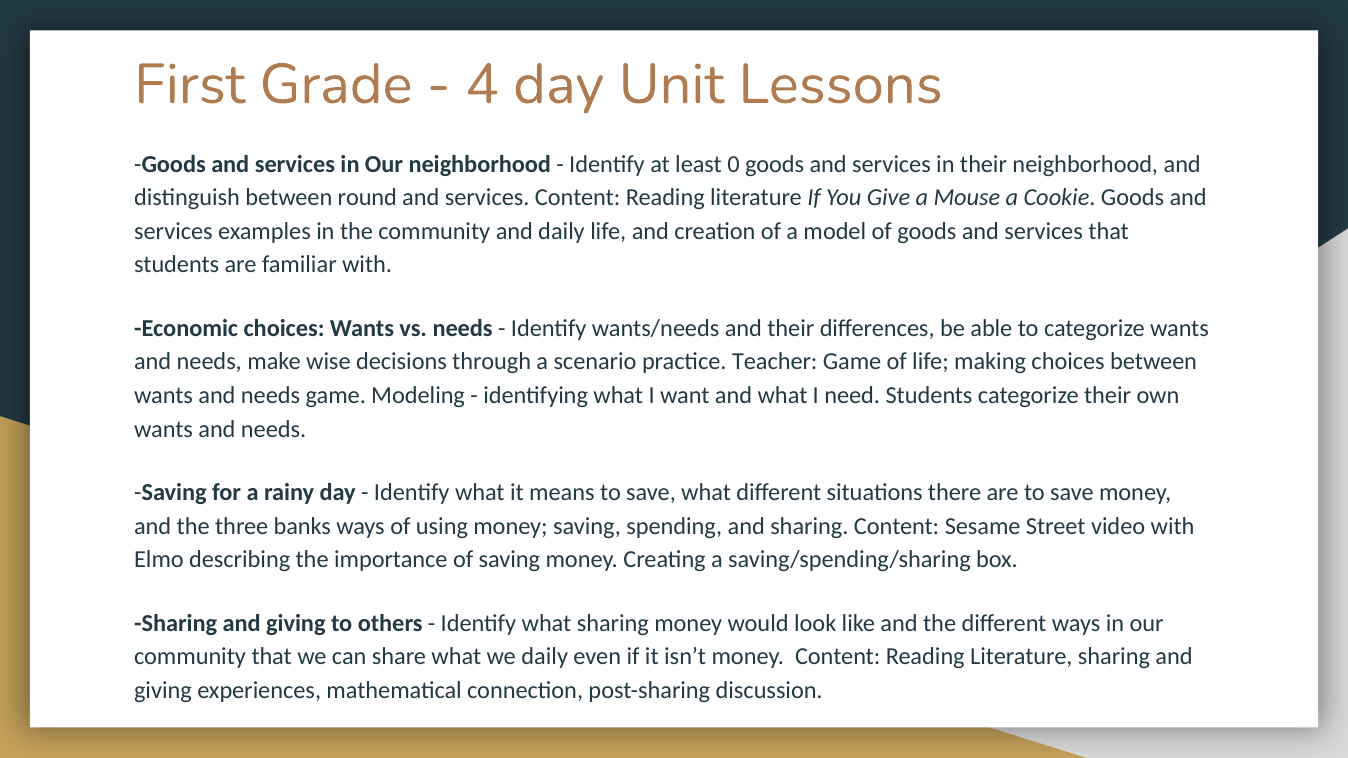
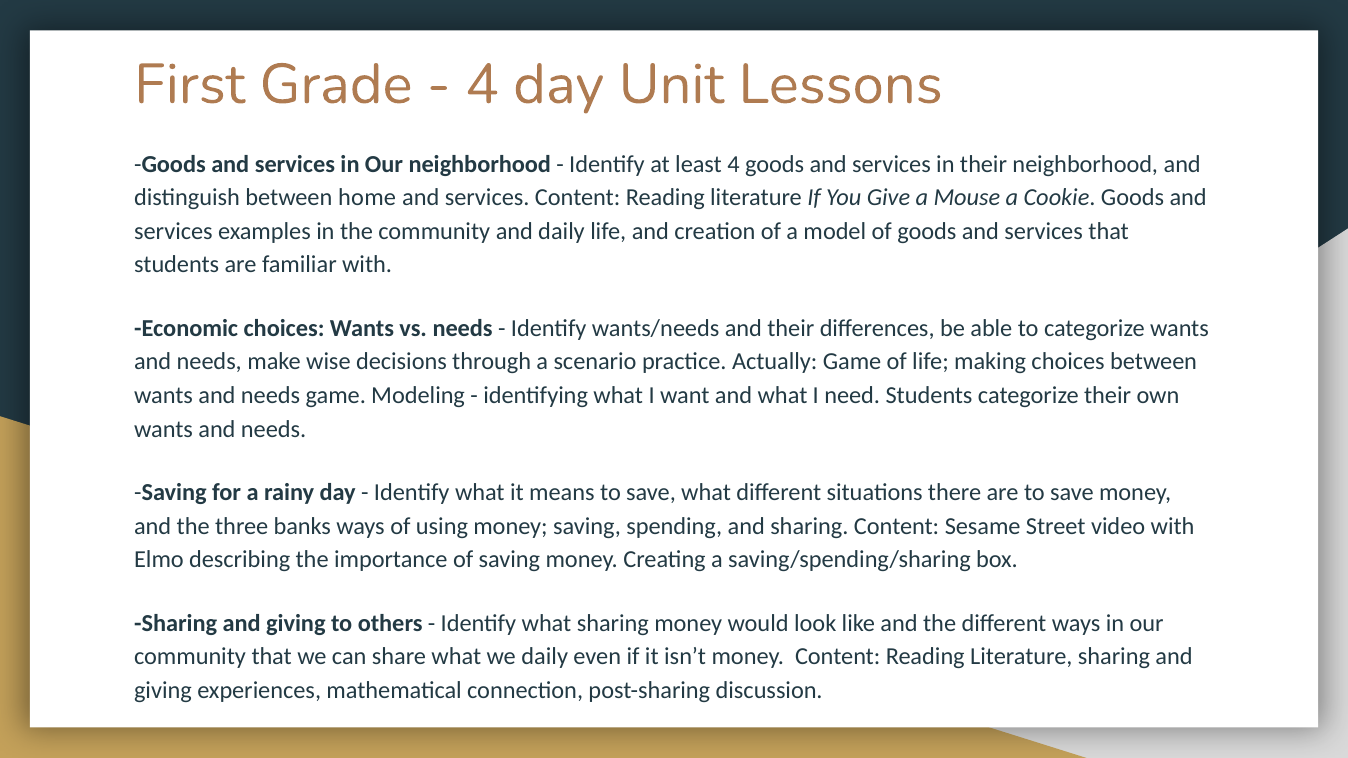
least 0: 0 -> 4
round: round -> home
Teacher: Teacher -> Actually
